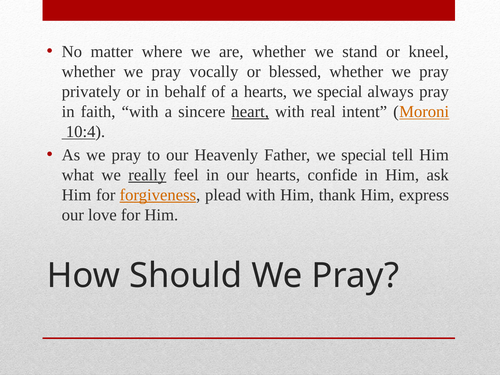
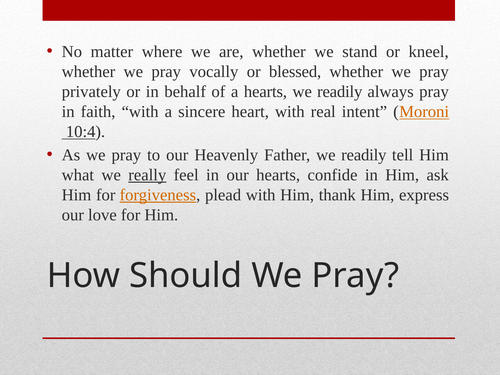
special at (340, 92): special -> readily
heart underline: present -> none
Father we special: special -> readily
